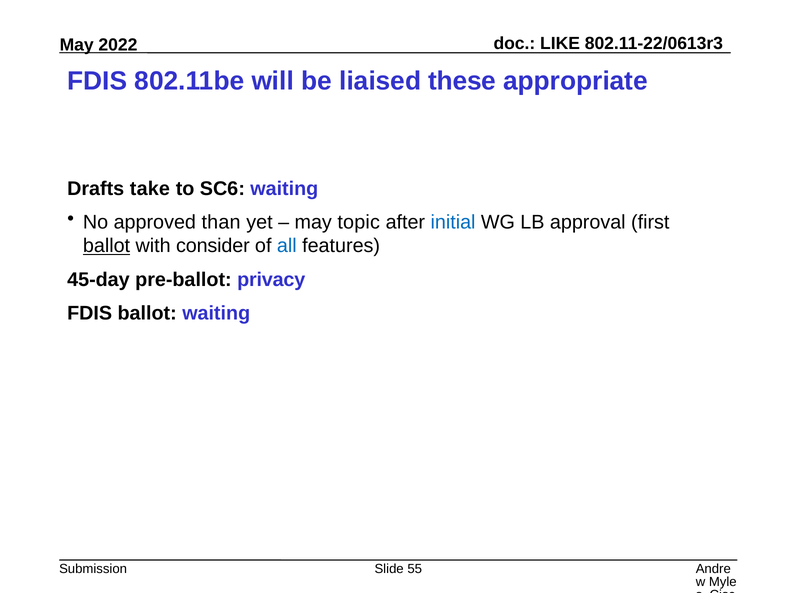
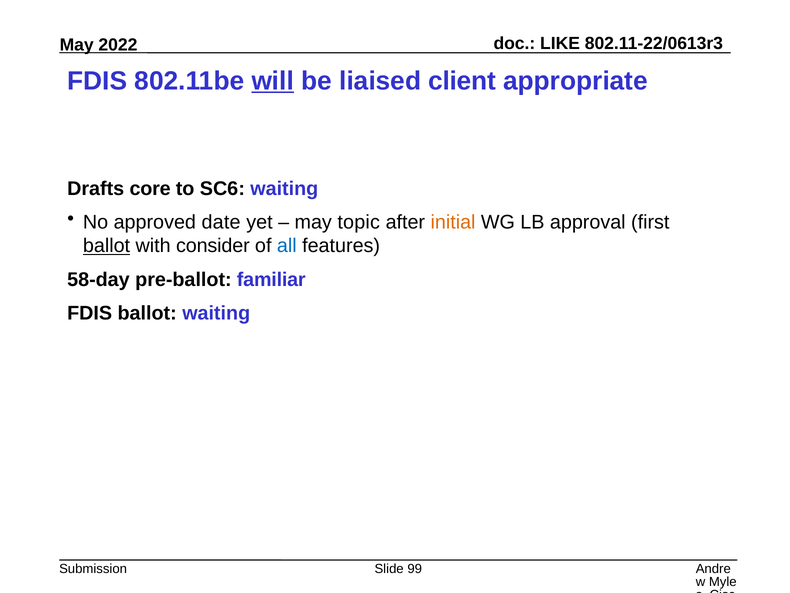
will underline: none -> present
these: these -> client
take: take -> core
than: than -> date
initial colour: blue -> orange
45-day: 45-day -> 58-day
privacy: privacy -> familiar
55: 55 -> 99
